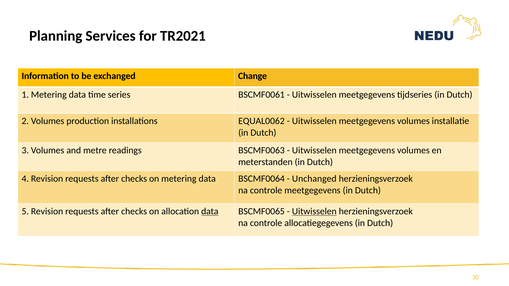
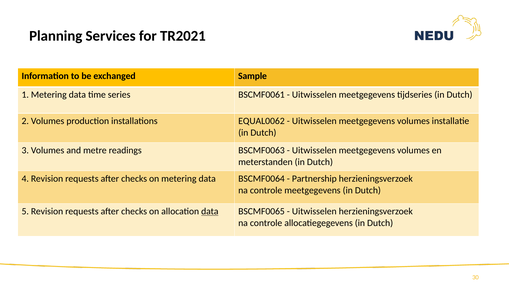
Change: Change -> Sample
Unchanged: Unchanged -> Partnership
Uitwisselen at (314, 212) underline: present -> none
